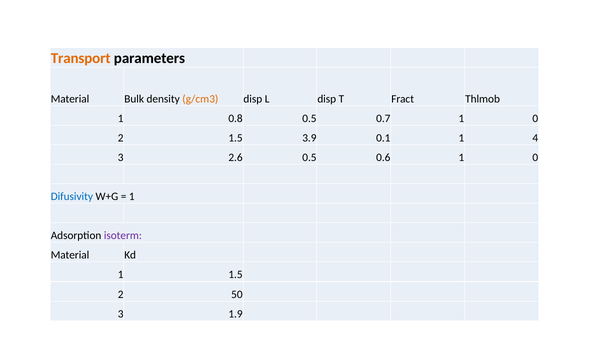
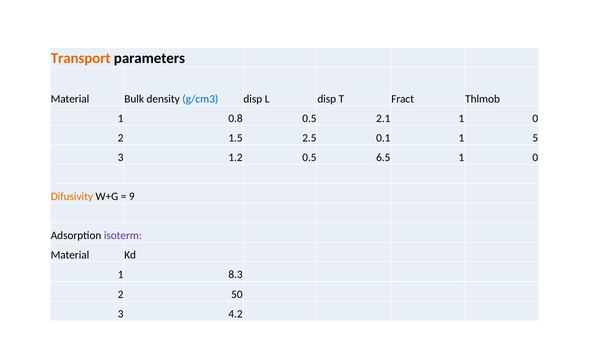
g/cm3 colour: orange -> blue
0.7: 0.7 -> 2.1
3.9: 3.9 -> 2.5
4: 4 -> 5
2.6: 2.6 -> 1.2
0.6: 0.6 -> 6.5
Difusivity colour: blue -> orange
1 at (132, 196): 1 -> 9
1 1.5: 1.5 -> 8.3
1.9: 1.9 -> 4.2
